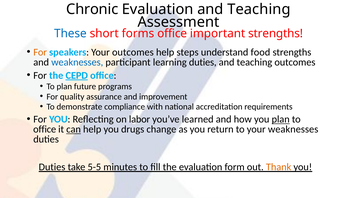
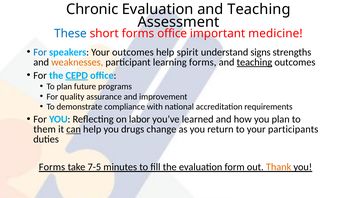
important strengths: strengths -> medicine
For at (40, 52) colour: orange -> blue
steps: steps -> spirit
food: food -> signs
weaknesses at (77, 62) colour: blue -> orange
learning duties: duties -> forms
teaching at (254, 62) underline: none -> present
plan at (281, 119) underline: present -> none
office at (45, 129): office -> them
your weaknesses: weaknesses -> participants
Duties at (52, 167): Duties -> Forms
5-5: 5-5 -> 7-5
